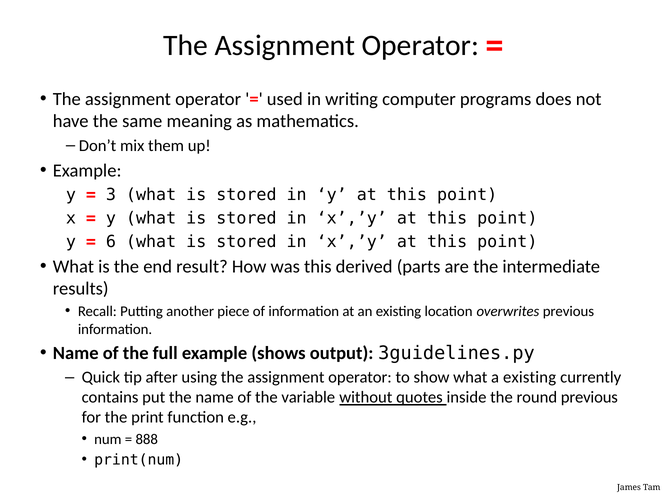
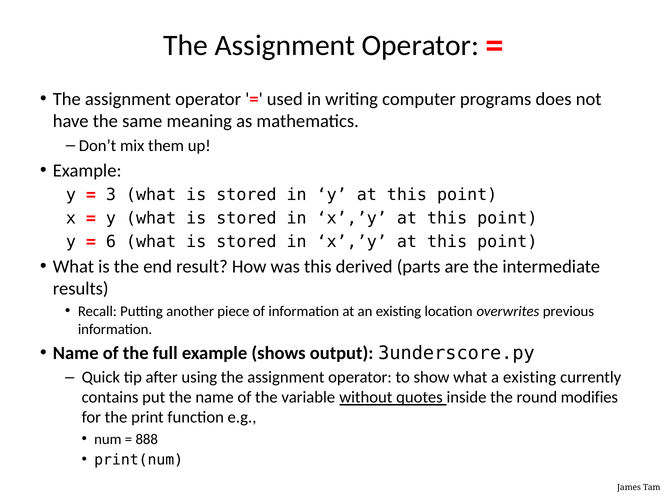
3guidelines.py: 3guidelines.py -> 3underscore.py
round previous: previous -> modifies
